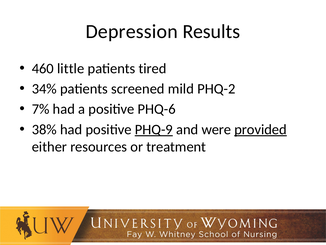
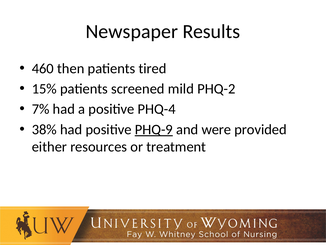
Depression: Depression -> Newspaper
little: little -> then
34%: 34% -> 15%
PHQ-6: PHQ-6 -> PHQ-4
provided underline: present -> none
